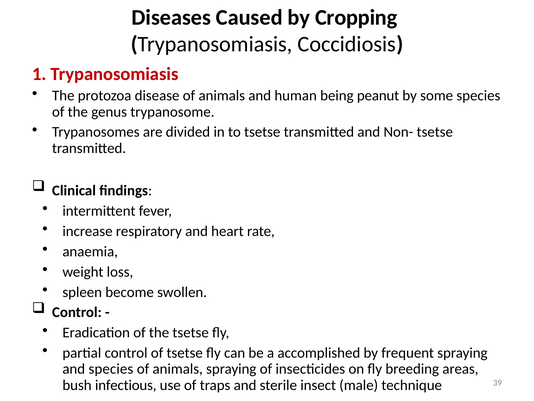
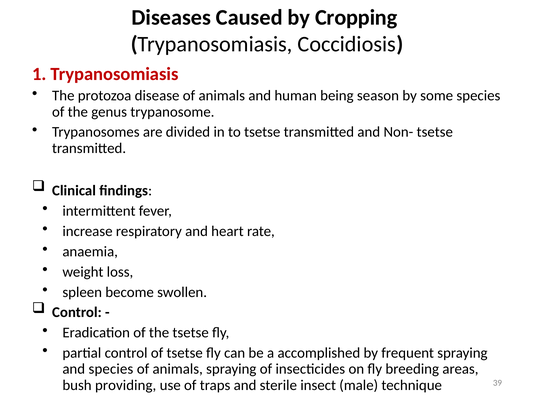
peanut: peanut -> season
infectious: infectious -> providing
